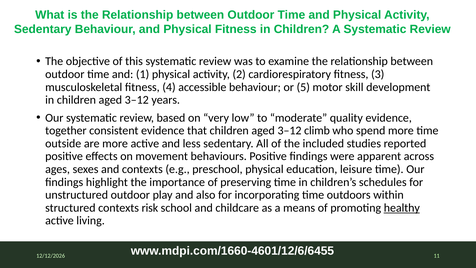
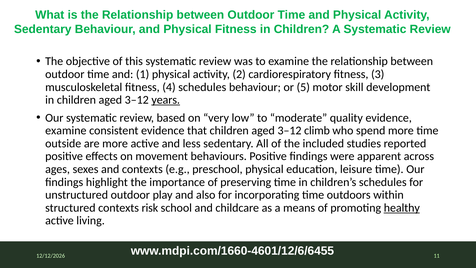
4 accessible: accessible -> schedules
years underline: none -> present
together at (66, 131): together -> examine
